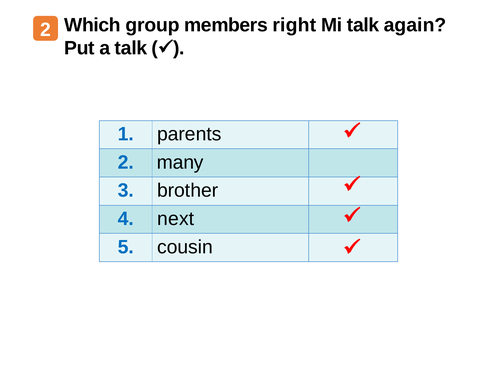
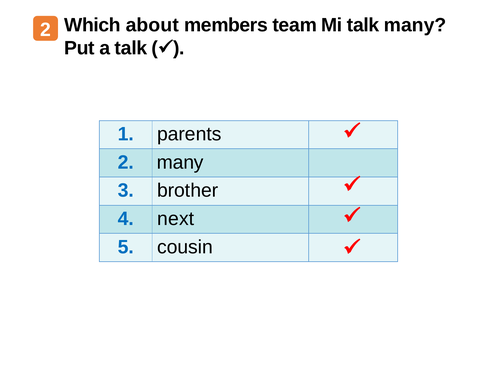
group: group -> about
right: right -> team
talk again: again -> many
